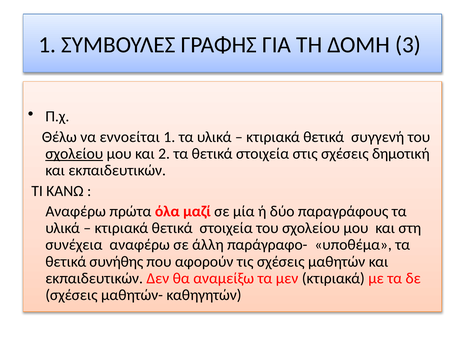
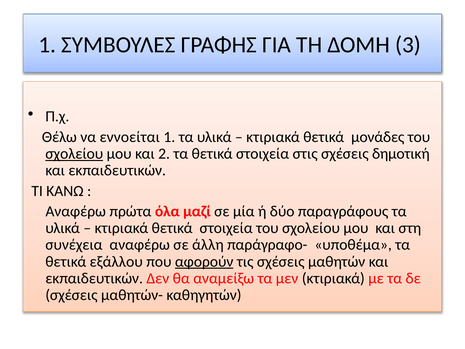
συγγενή: συγγενή -> μονάδες
συνήθης: συνήθης -> εξάλλου
αφορούν underline: none -> present
